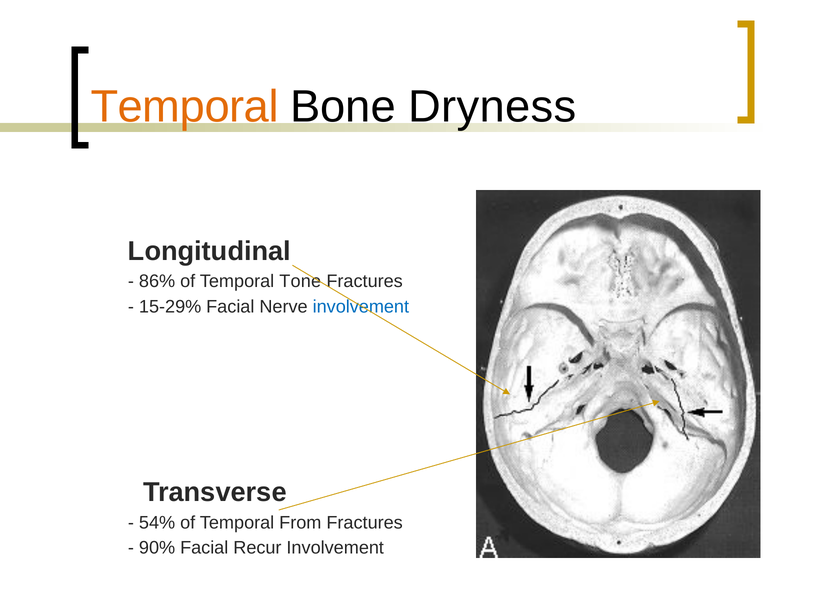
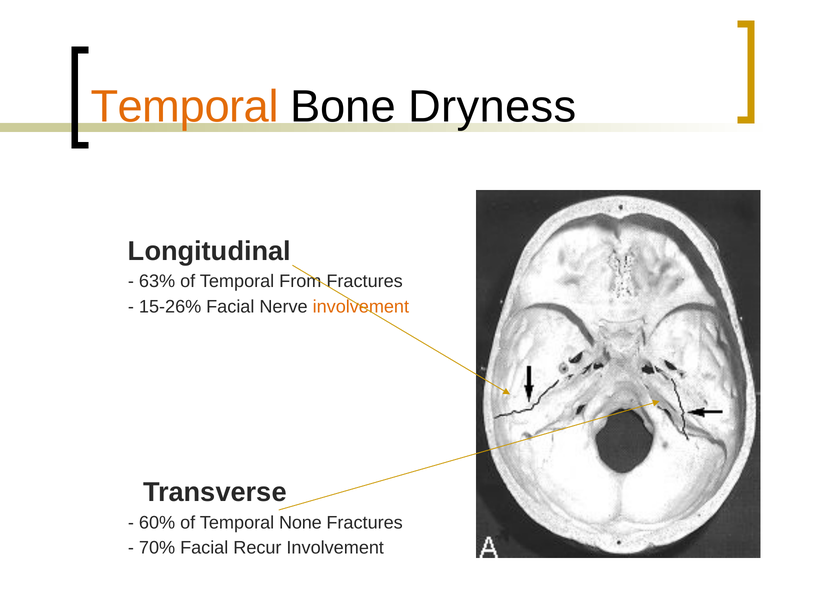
86%: 86% -> 63%
Tone: Tone -> From
15-29%: 15-29% -> 15-26%
involvement at (361, 307) colour: blue -> orange
54%: 54% -> 60%
From: From -> None
90%: 90% -> 70%
